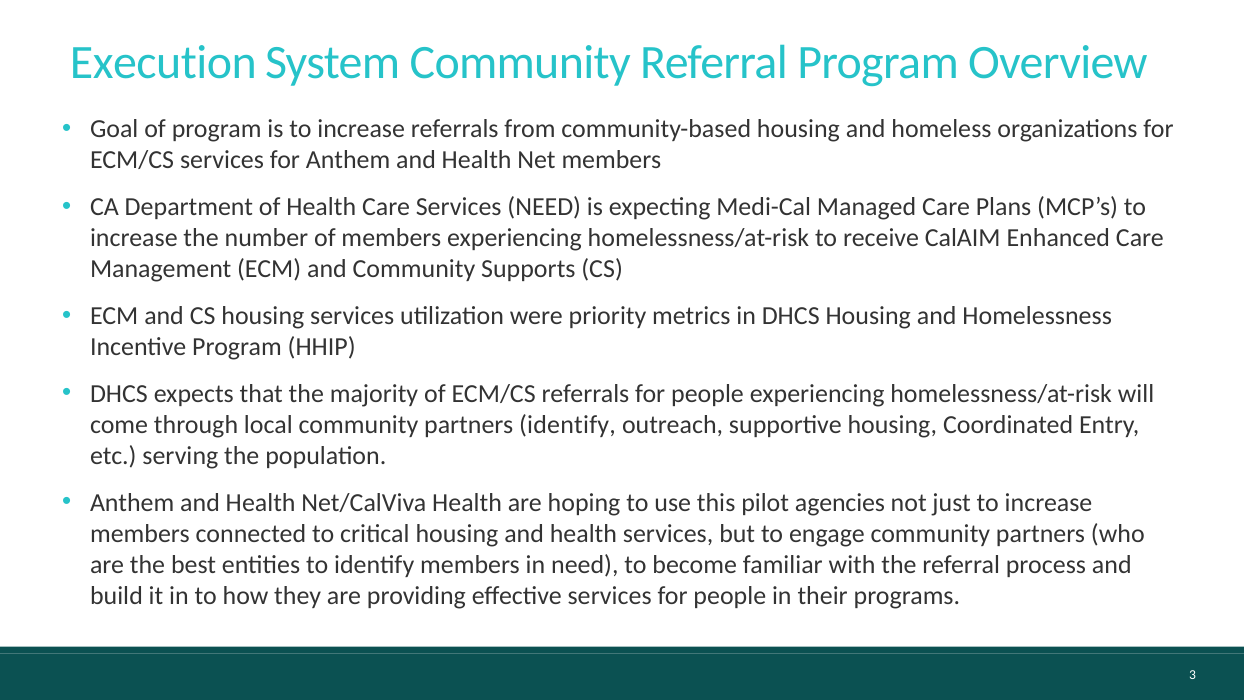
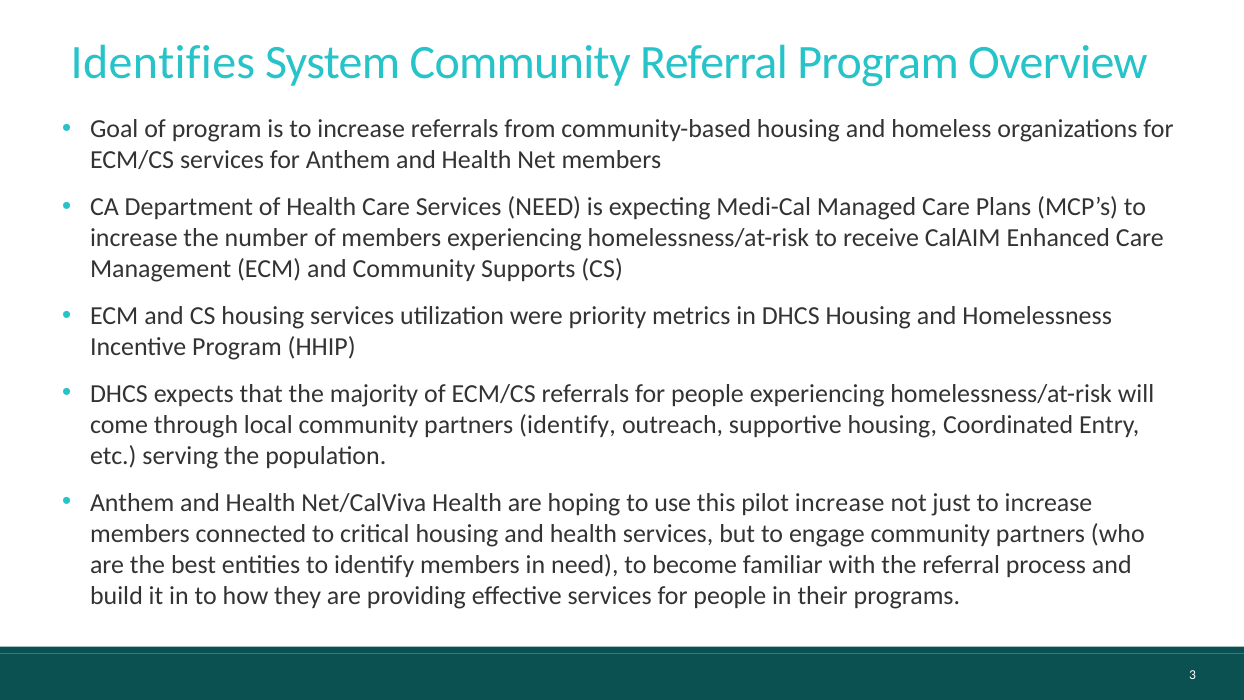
Execution: Execution -> Identifies
pilot agencies: agencies -> increase
